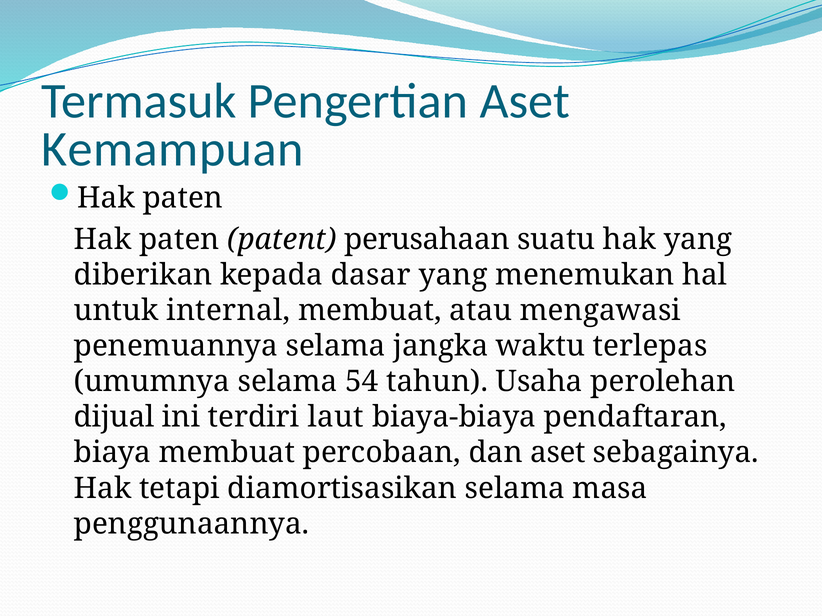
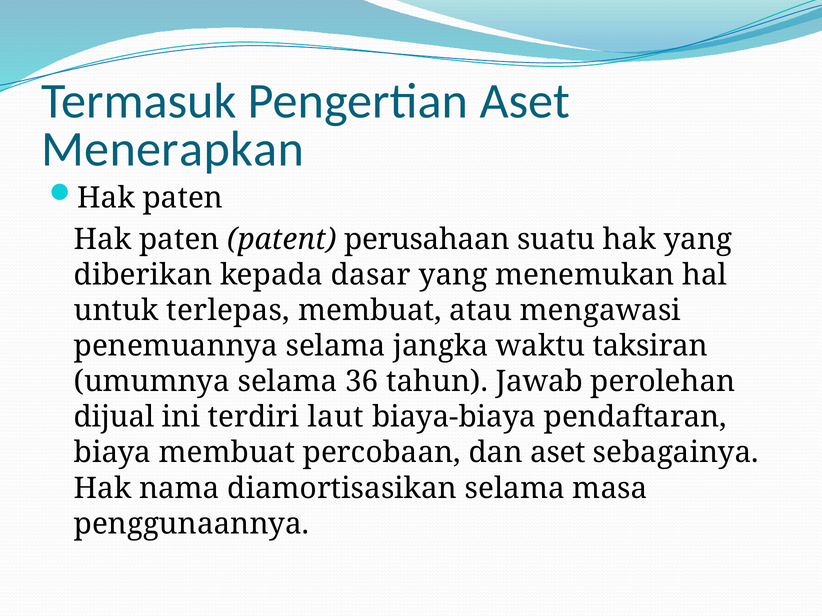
Kemampuan: Kemampuan -> Menerapkan
internal: internal -> terlepas
terlepas: terlepas -> taksiran
54: 54 -> 36
Usaha: Usaha -> Jawab
tetapi: tetapi -> nama
